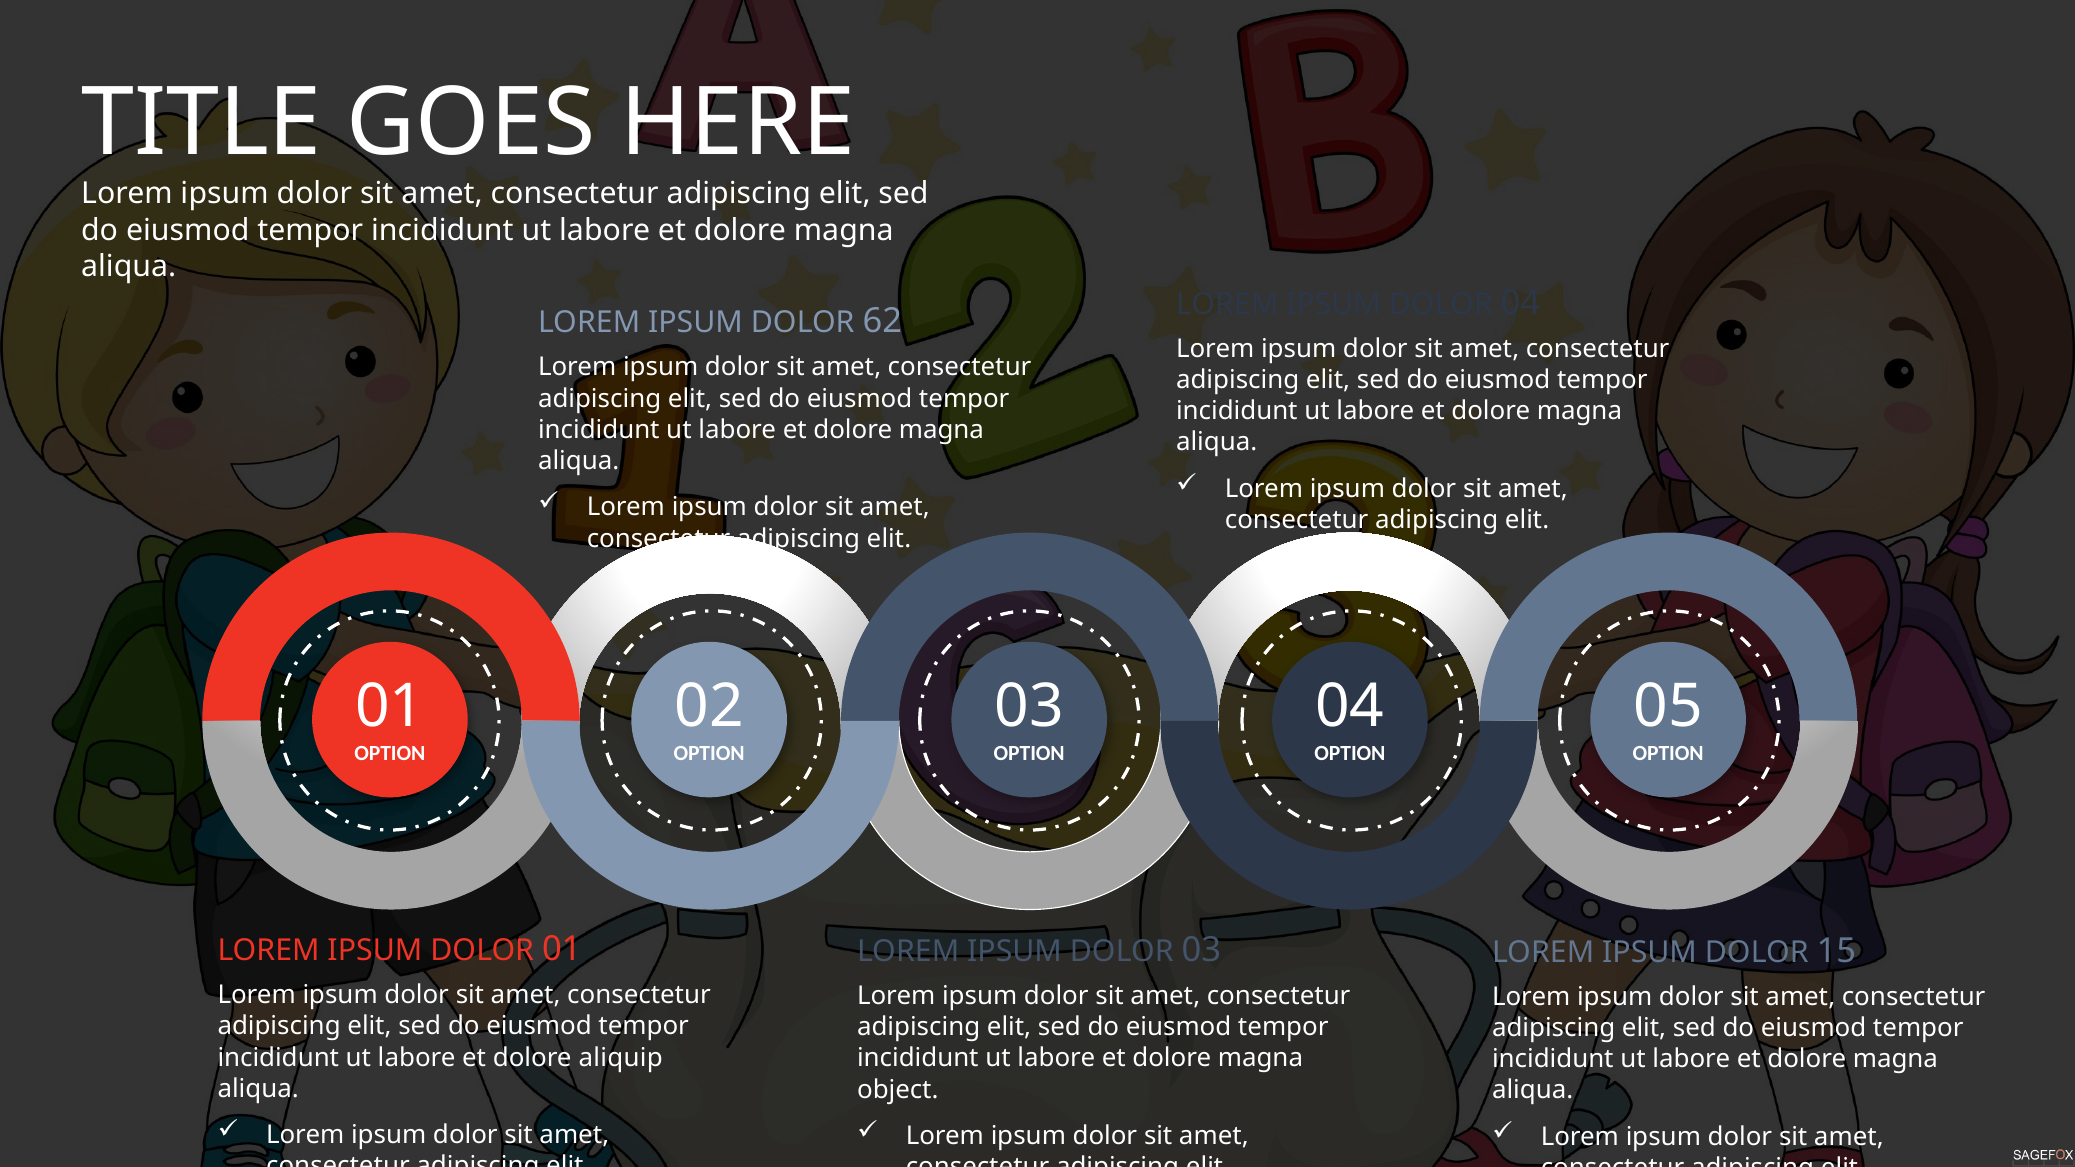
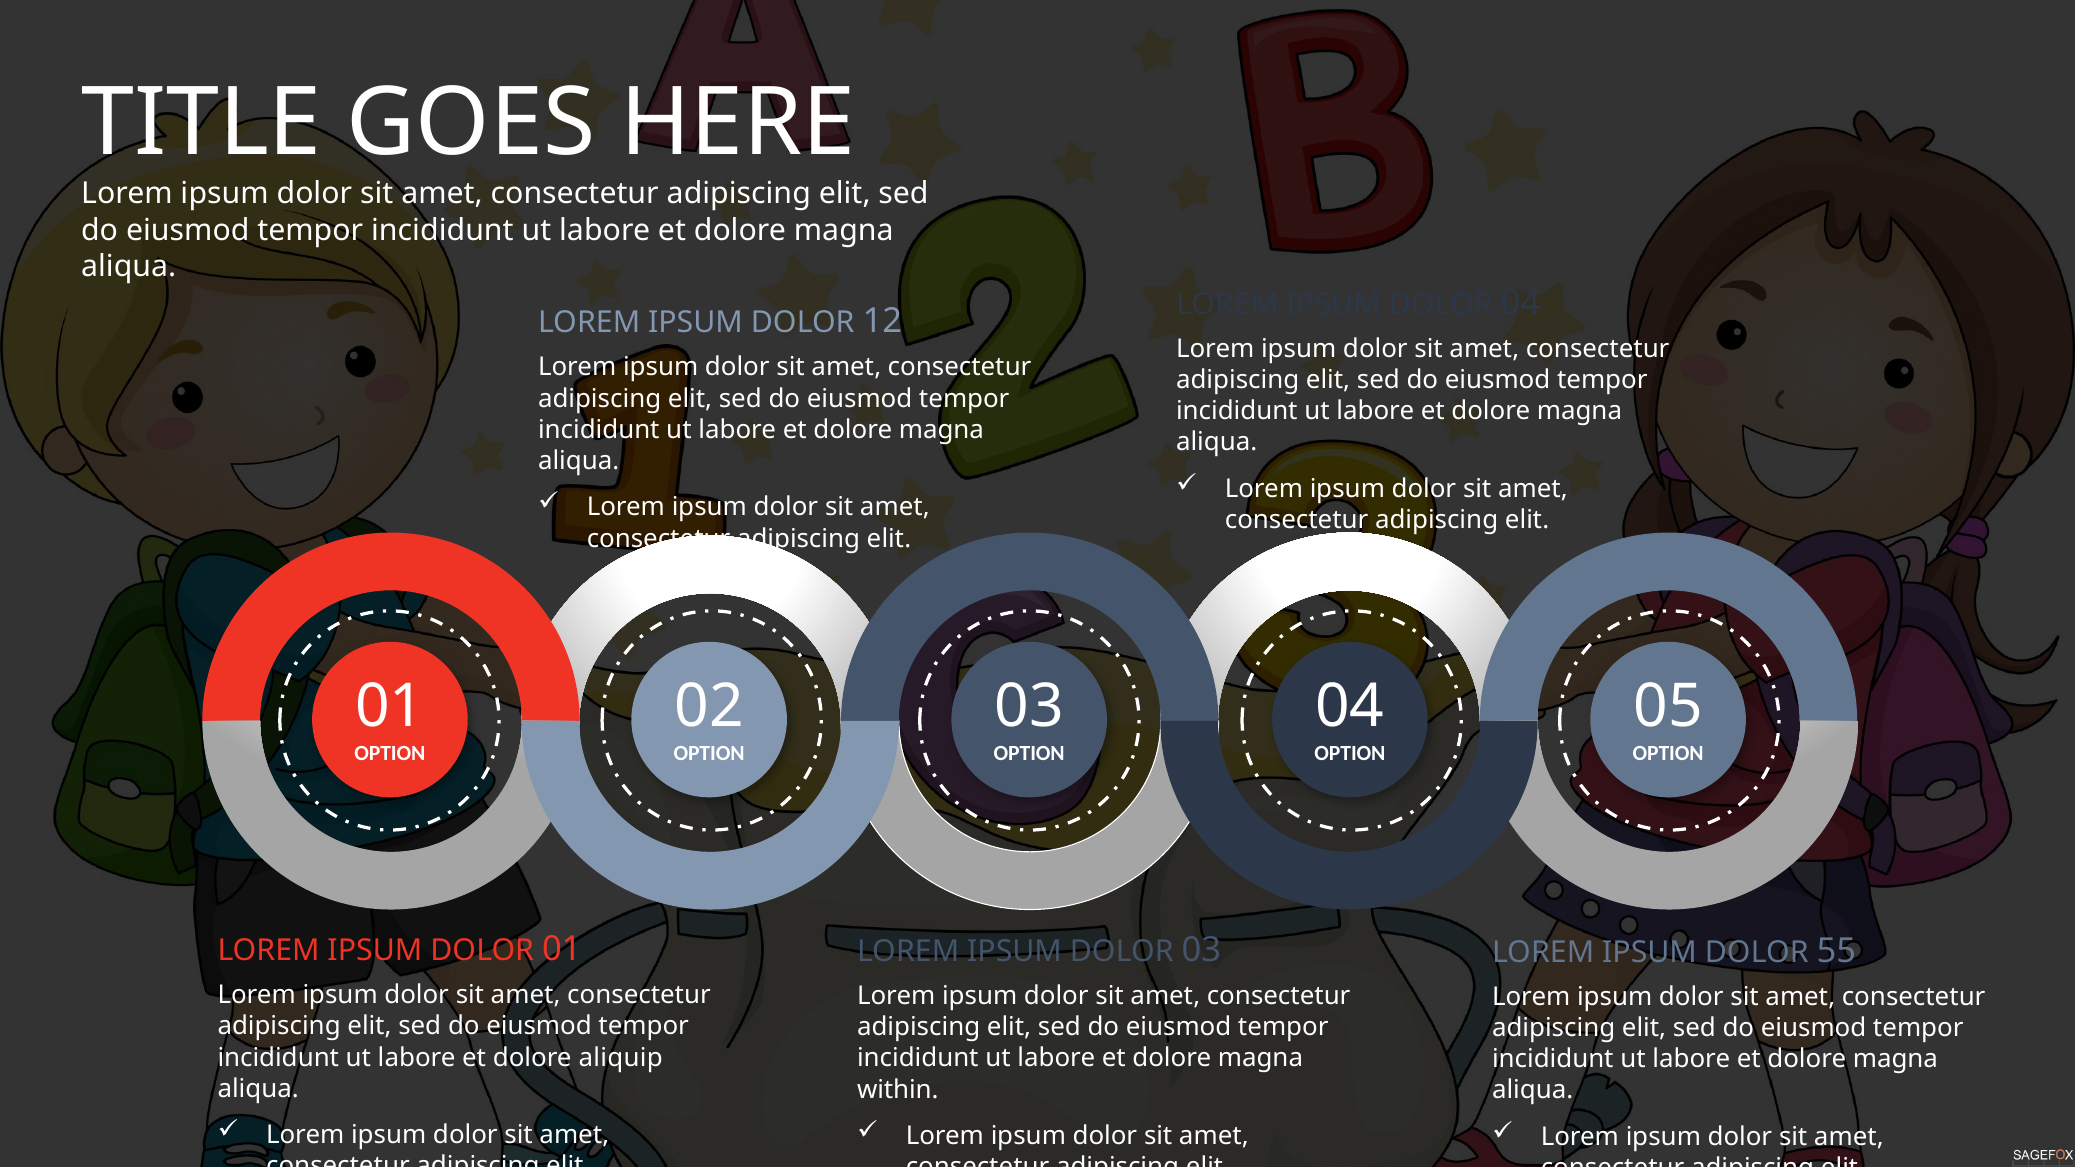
62: 62 -> 12
15: 15 -> 55
object: object -> within
